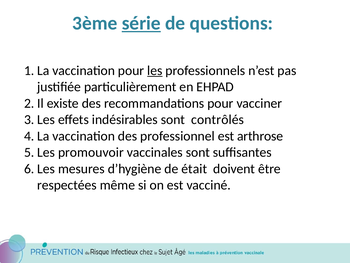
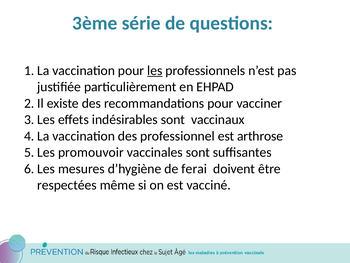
série underline: present -> none
contrôlés: contrôlés -> vaccinaux
était: était -> ferai
